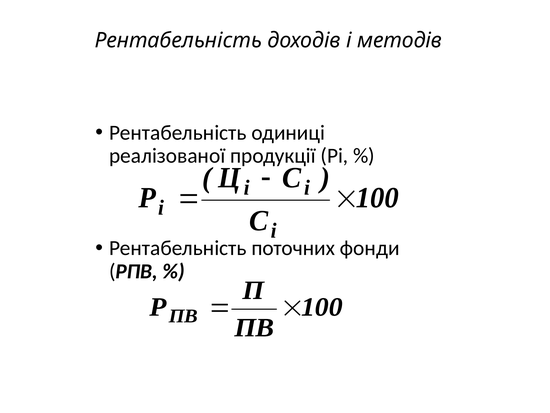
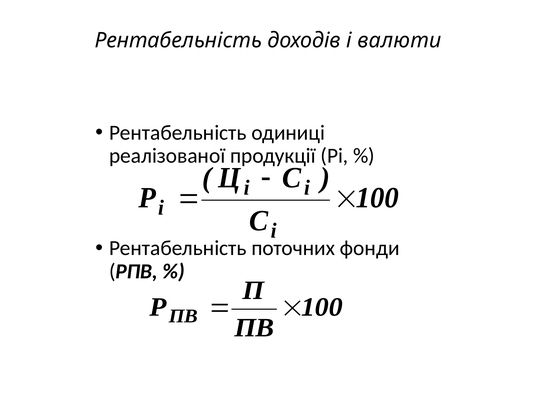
методів: методів -> валюти
